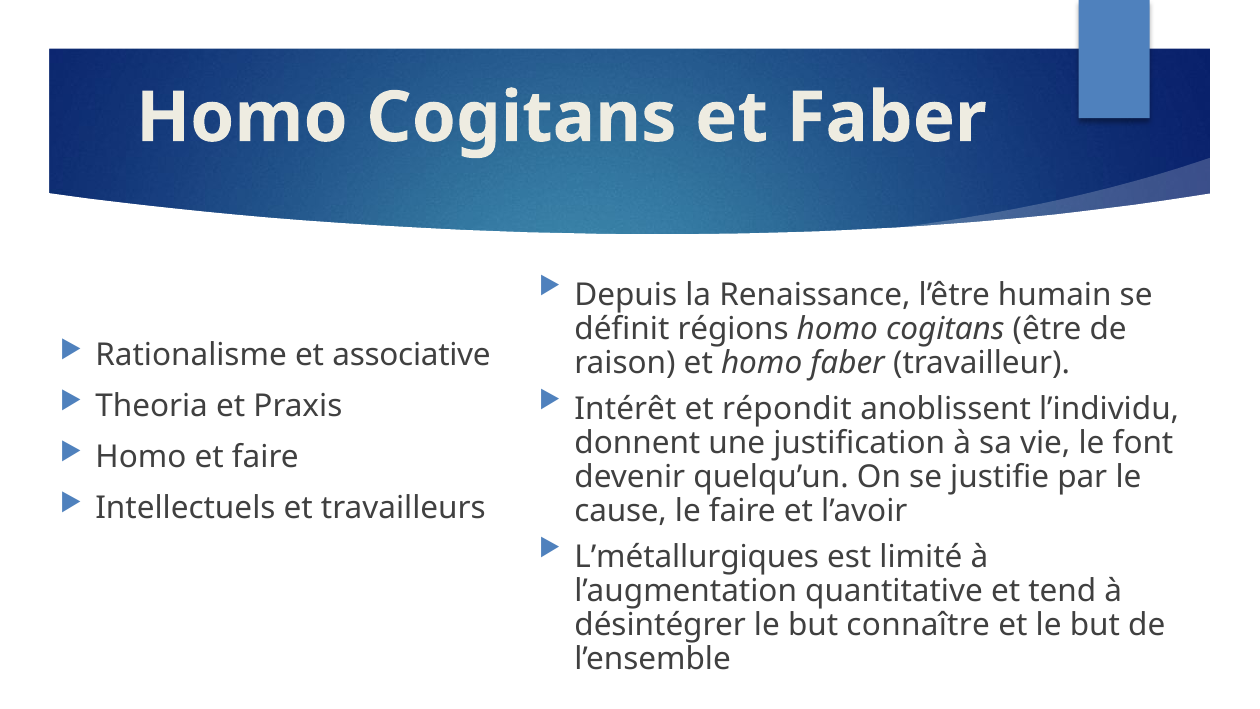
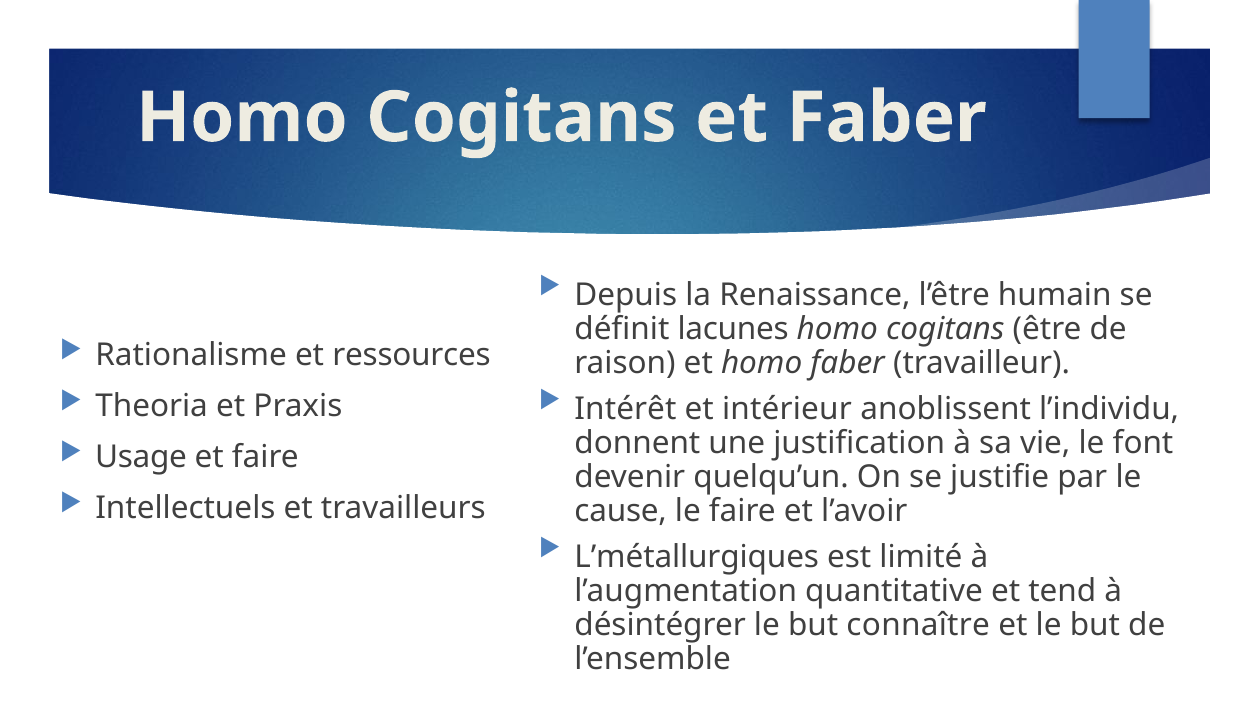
régions: régions -> lacunes
associative: associative -> ressources
répondit: répondit -> intérieur
Homo at (141, 457): Homo -> Usage
